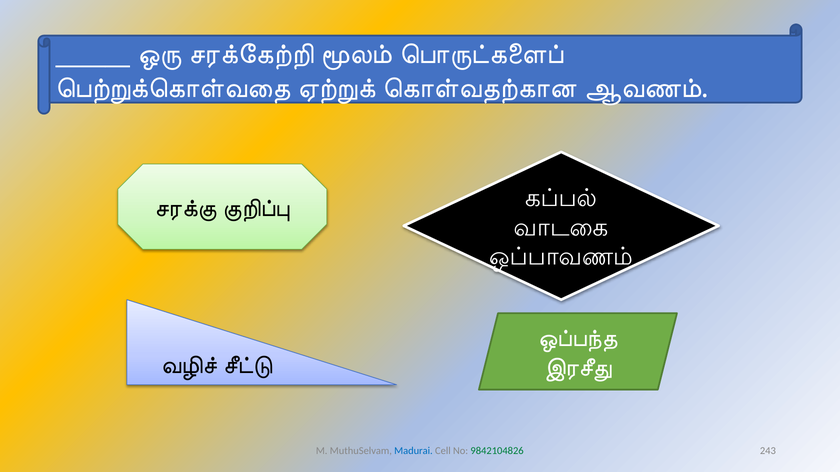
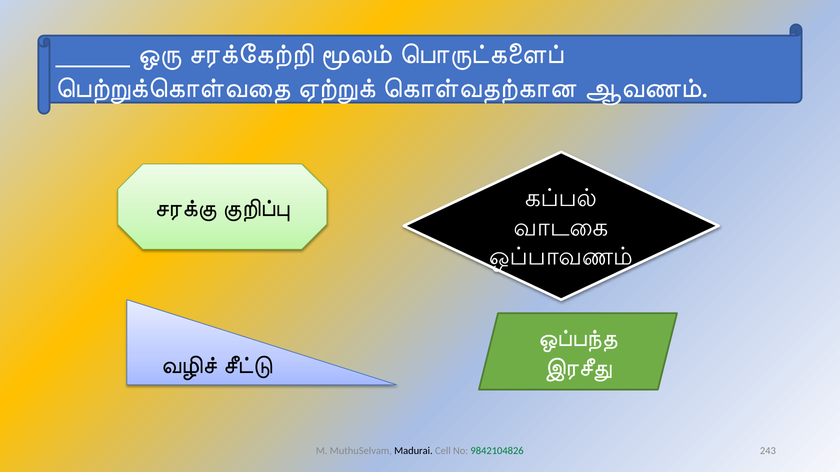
Madurai colour: blue -> black
